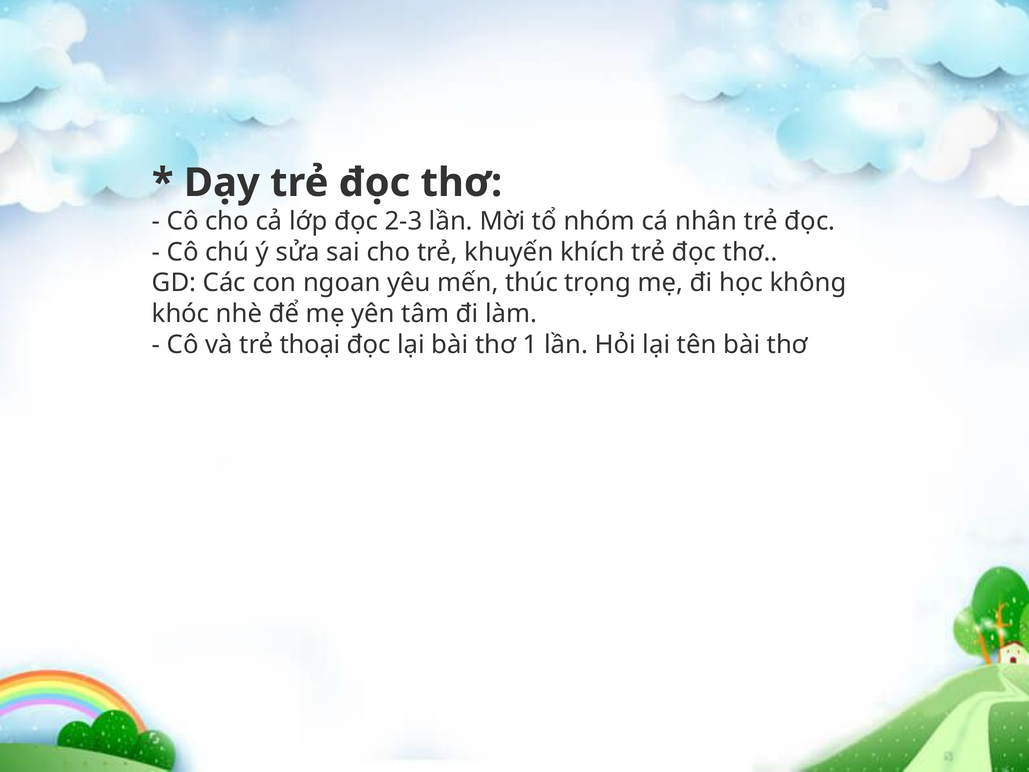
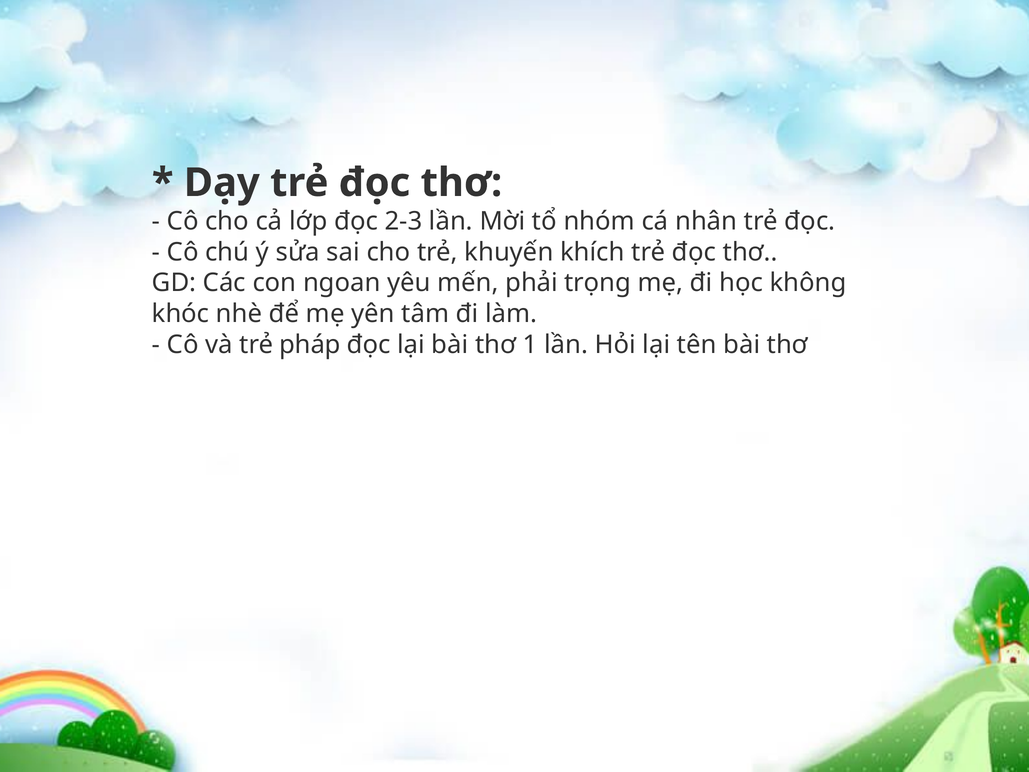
thúc: thúc -> phải
thoại: thoại -> pháp
